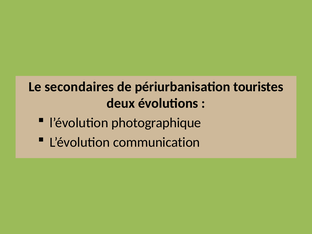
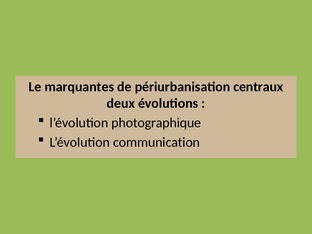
secondaires: secondaires -> marquantes
touristes: touristes -> centraux
